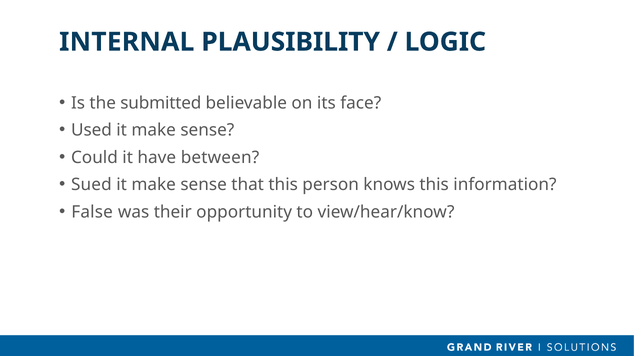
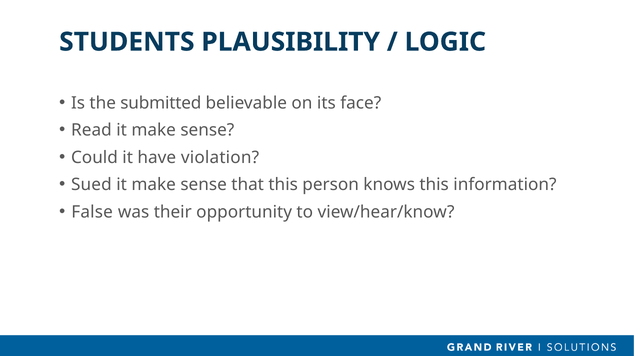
INTERNAL: INTERNAL -> STUDENTS
Used: Used -> Read
between: between -> violation
